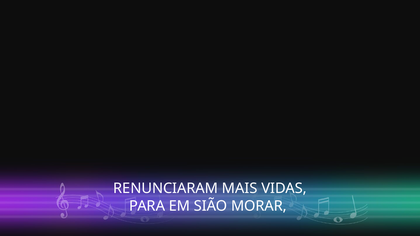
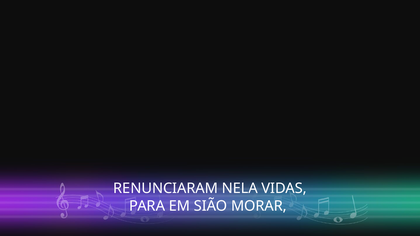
MAIS: MAIS -> NELA
